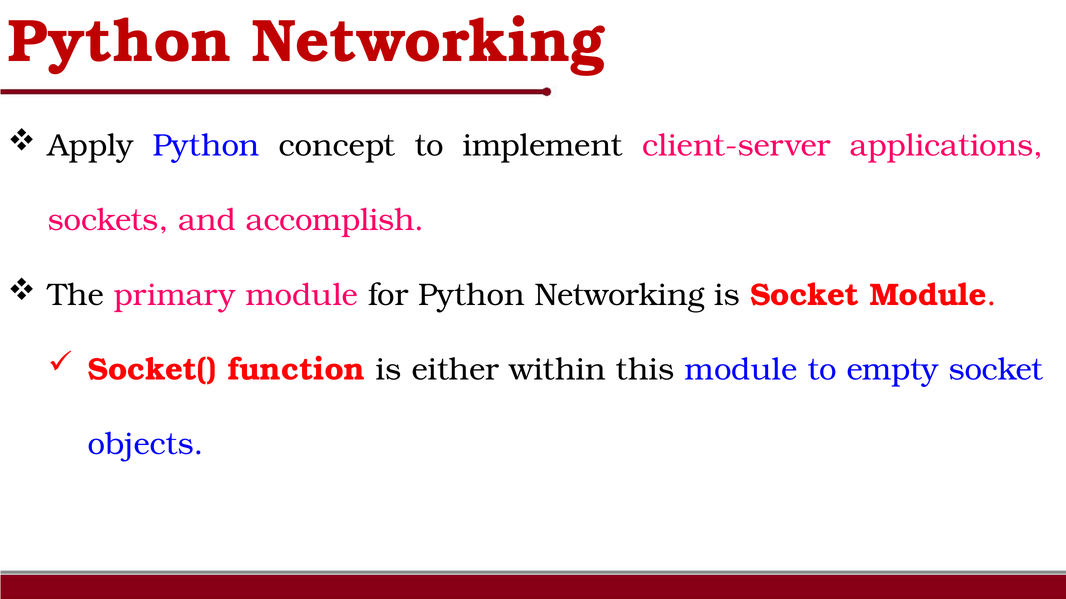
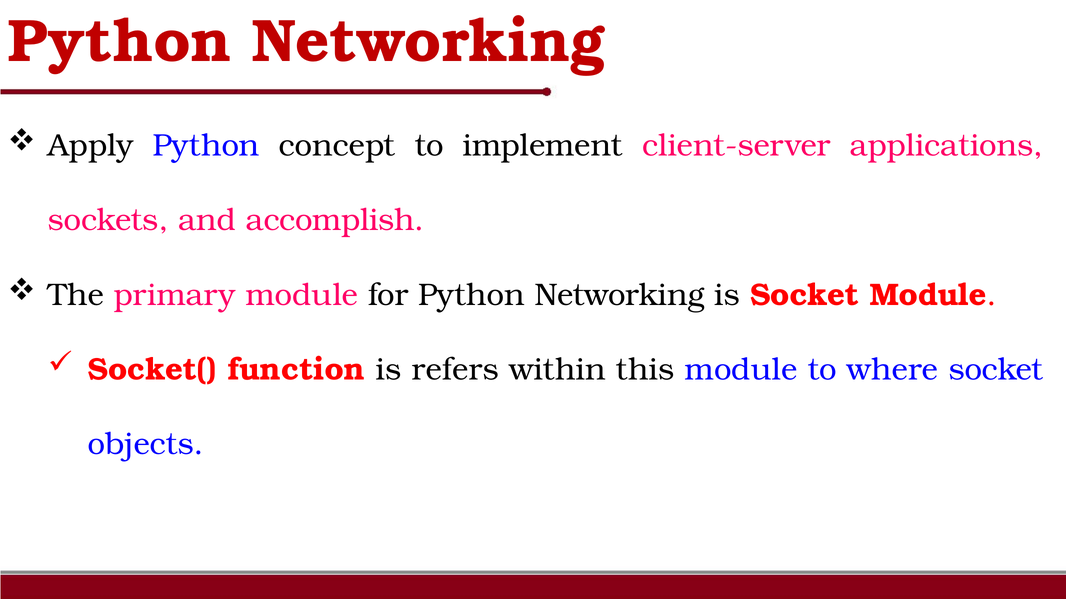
either: either -> refers
empty: empty -> where
